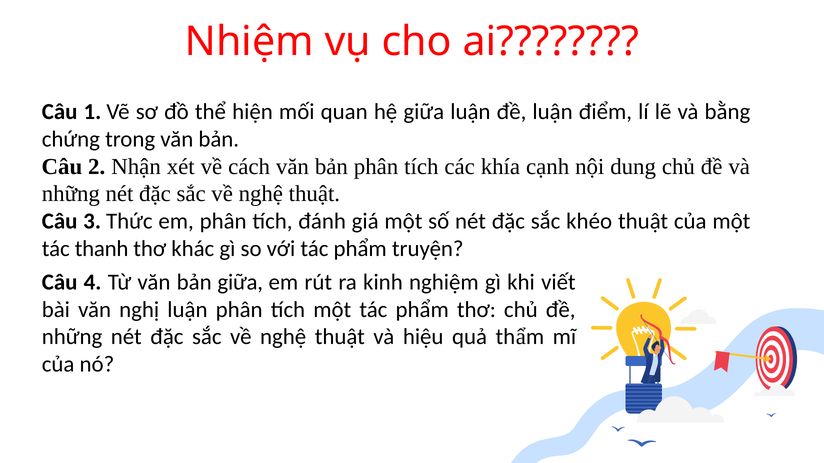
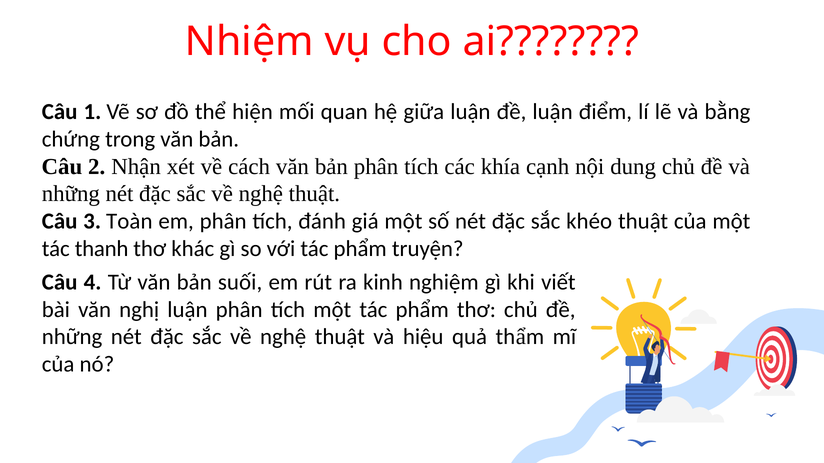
Thức: Thức -> Toàn
bản giữa: giữa -> suối
